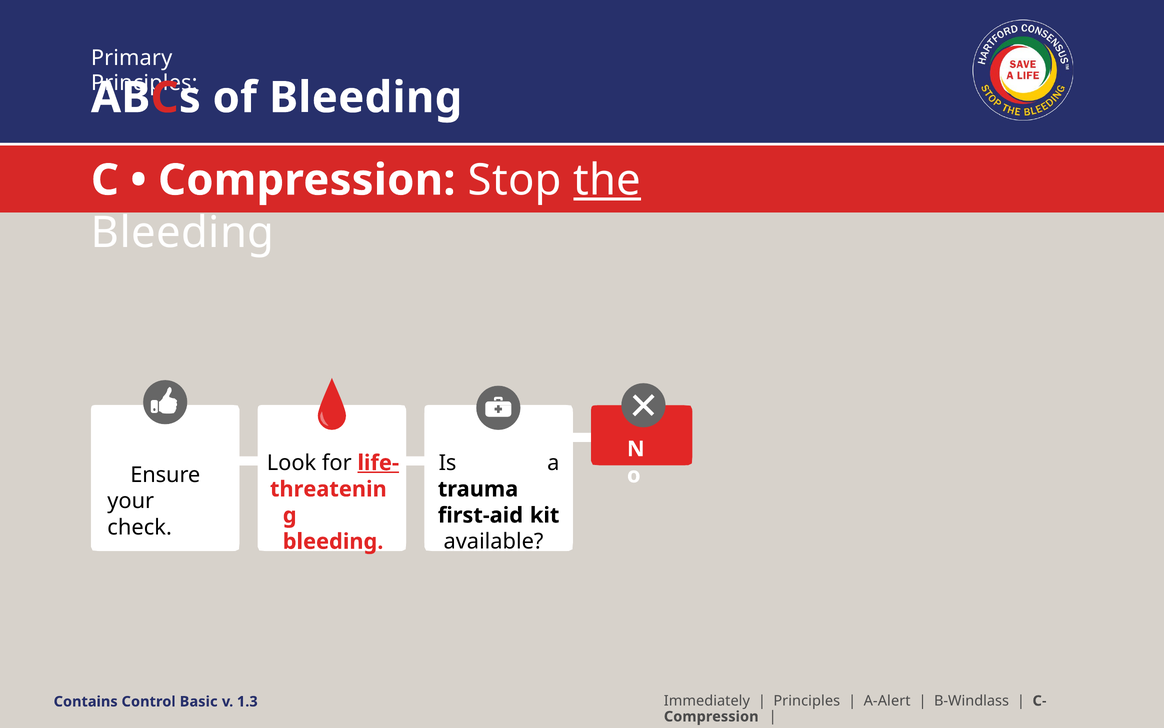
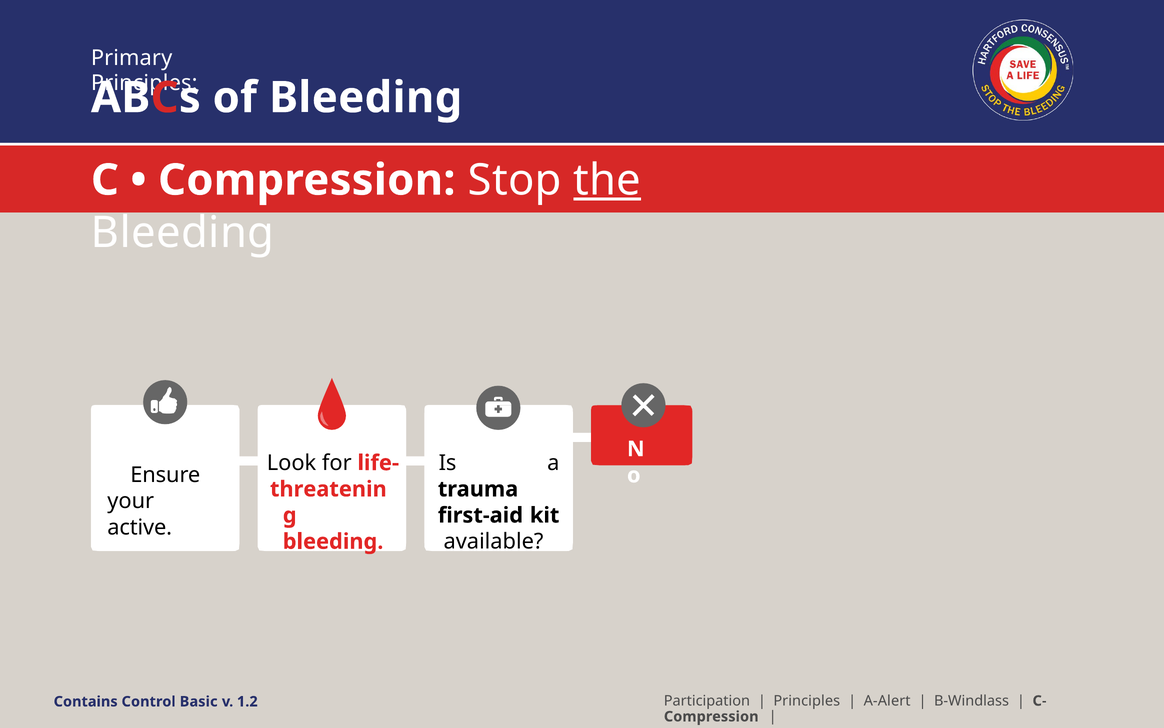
life- underline: present -> none
check: check -> active
Immediately: Immediately -> Participation
1.3: 1.3 -> 1.2
